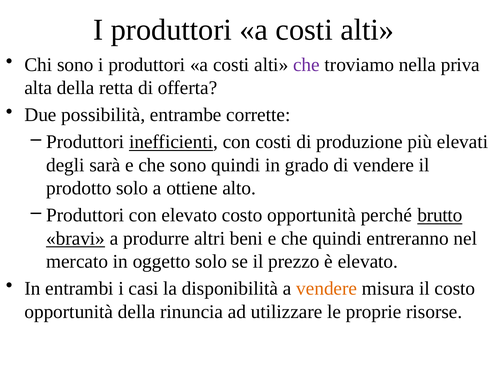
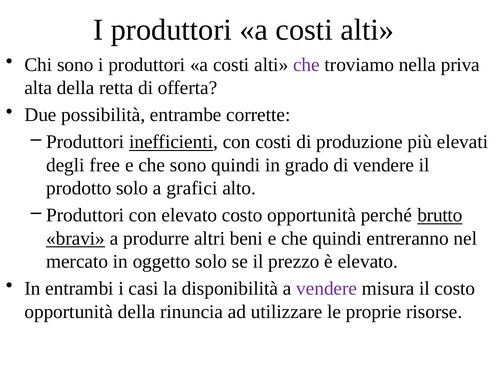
sarà: sarà -> free
ottiene: ottiene -> grafici
vendere at (327, 289) colour: orange -> purple
